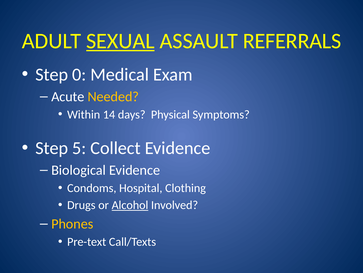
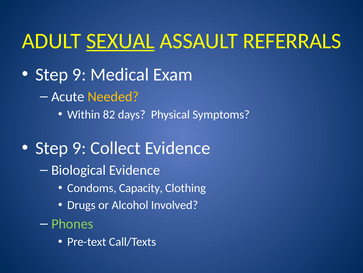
0 at (79, 74): 0 -> 9
14: 14 -> 82
5 at (79, 148): 5 -> 9
Hospital: Hospital -> Capacity
Alcohol underline: present -> none
Phones colour: yellow -> light green
